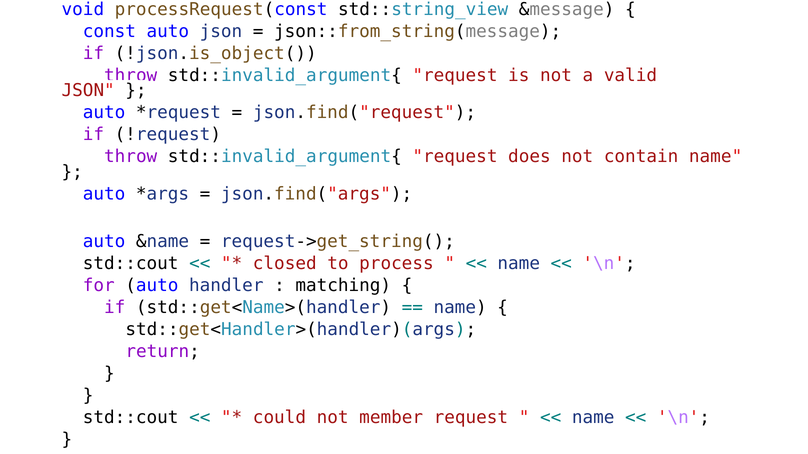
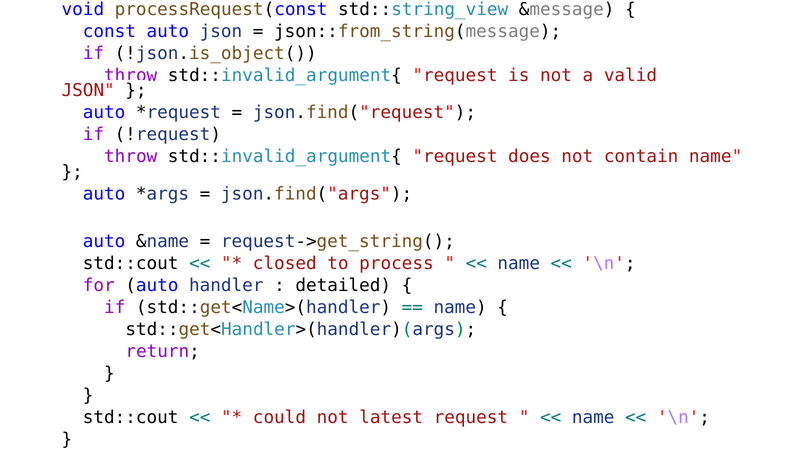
matching: matching -> detailed
member: member -> latest
